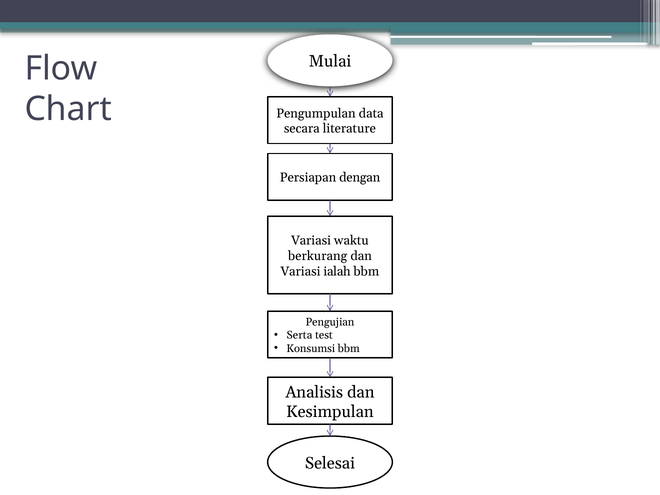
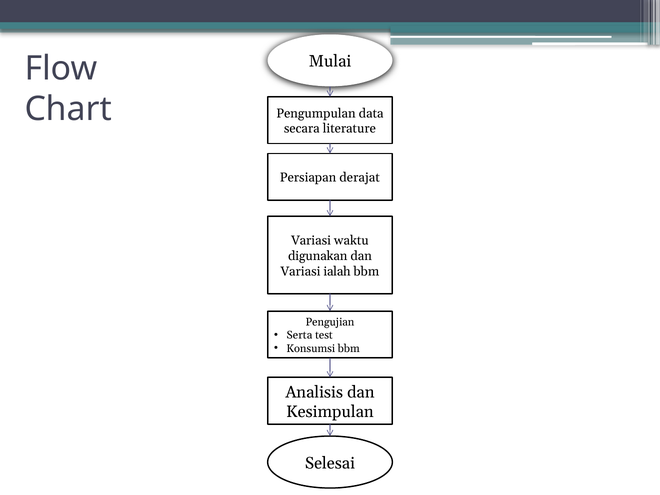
dengan: dengan -> derajat
berkurang: berkurang -> digunakan
